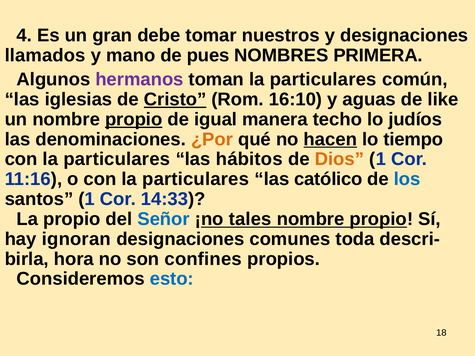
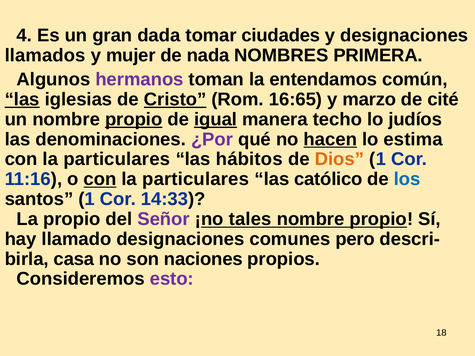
debe: debe -> dada
nuestros: nuestros -> ciudades
mano: mano -> mujer
pues: pues -> nada
toman la particulares: particulares -> entendamos
las at (22, 99) underline: none -> present
16:10: 16:10 -> 16:65
aguas: aguas -> marzo
like: like -> cité
igual underline: none -> present
¿Por colour: orange -> purple
tiempo: tiempo -> estima
con at (100, 179) underline: none -> present
Señor colour: blue -> purple
ignoran: ignoran -> llamado
toda: toda -> pero
hora: hora -> casa
confines: confines -> naciones
esto colour: blue -> purple
